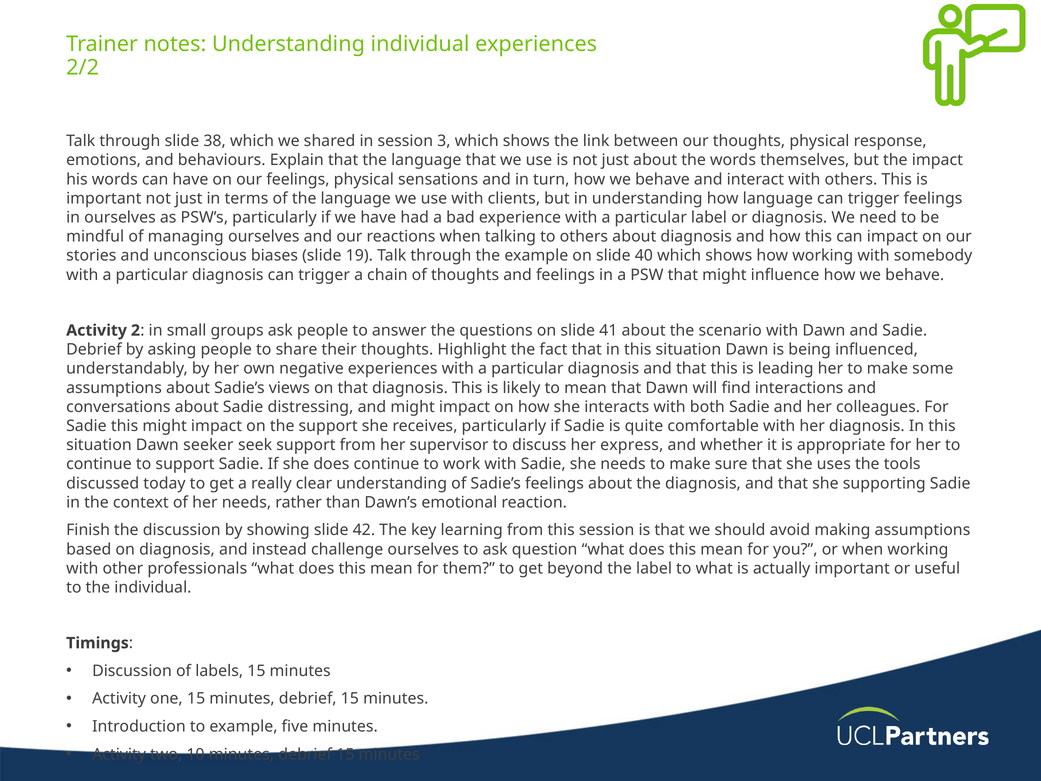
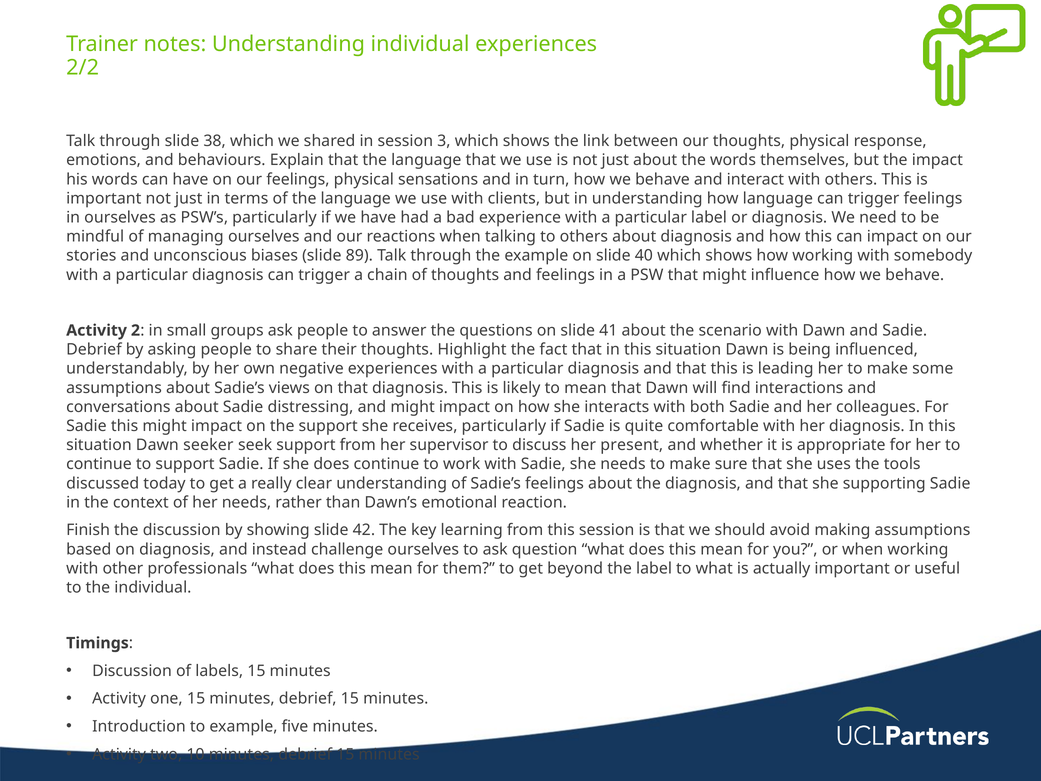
19: 19 -> 89
express: express -> present
